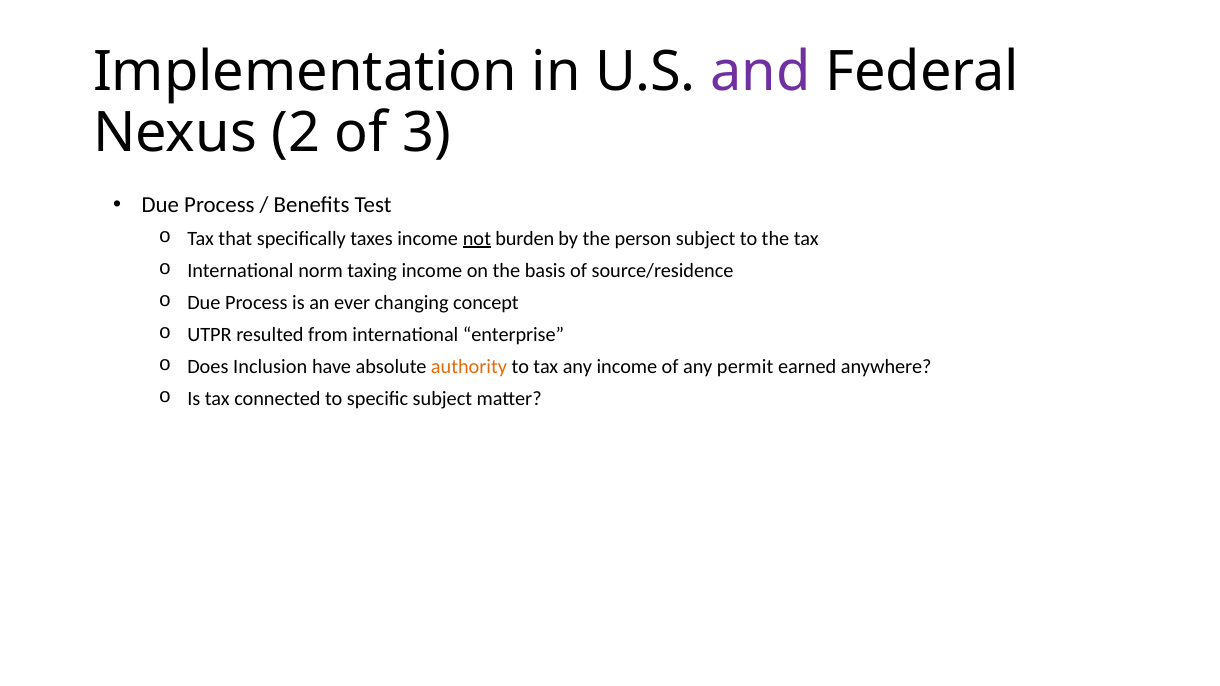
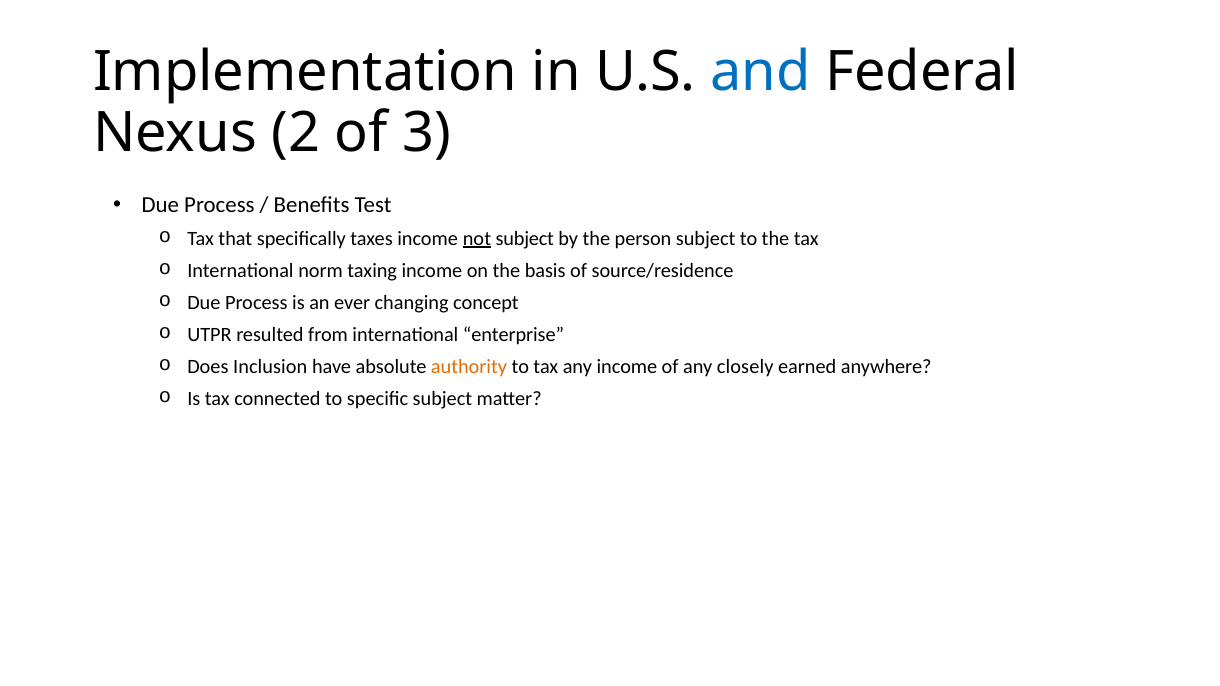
and colour: purple -> blue
not burden: burden -> subject
permit: permit -> closely
